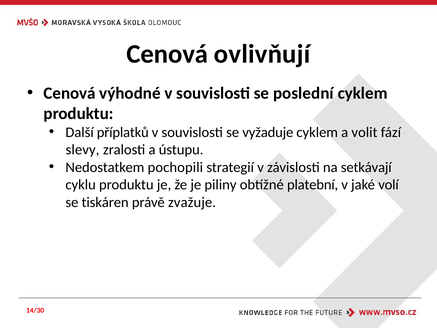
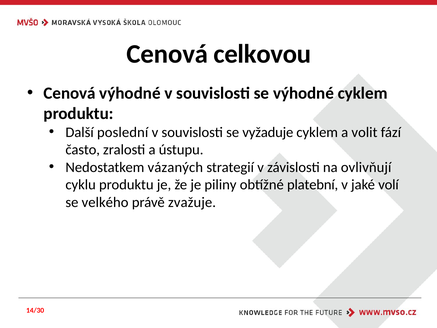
ovlivňují: ovlivňují -> celkovou
se poslední: poslední -> výhodné
příplatků: příplatků -> poslední
slevy: slevy -> často
pochopili: pochopili -> vázaných
setkávají: setkávají -> ovlivňují
tiskáren: tiskáren -> velkého
